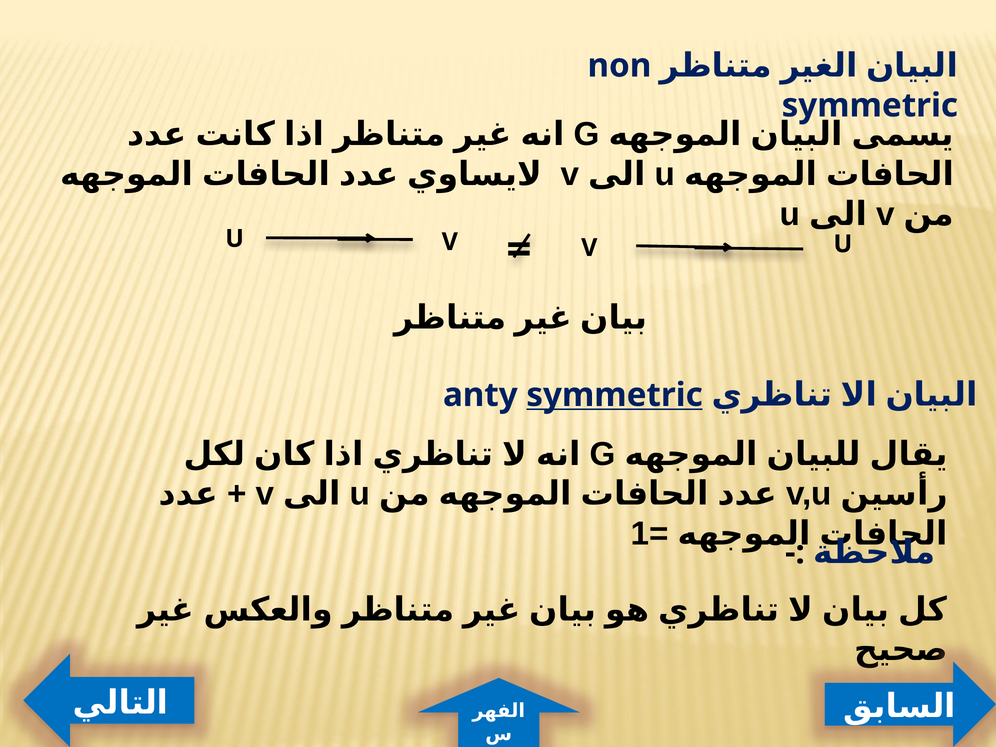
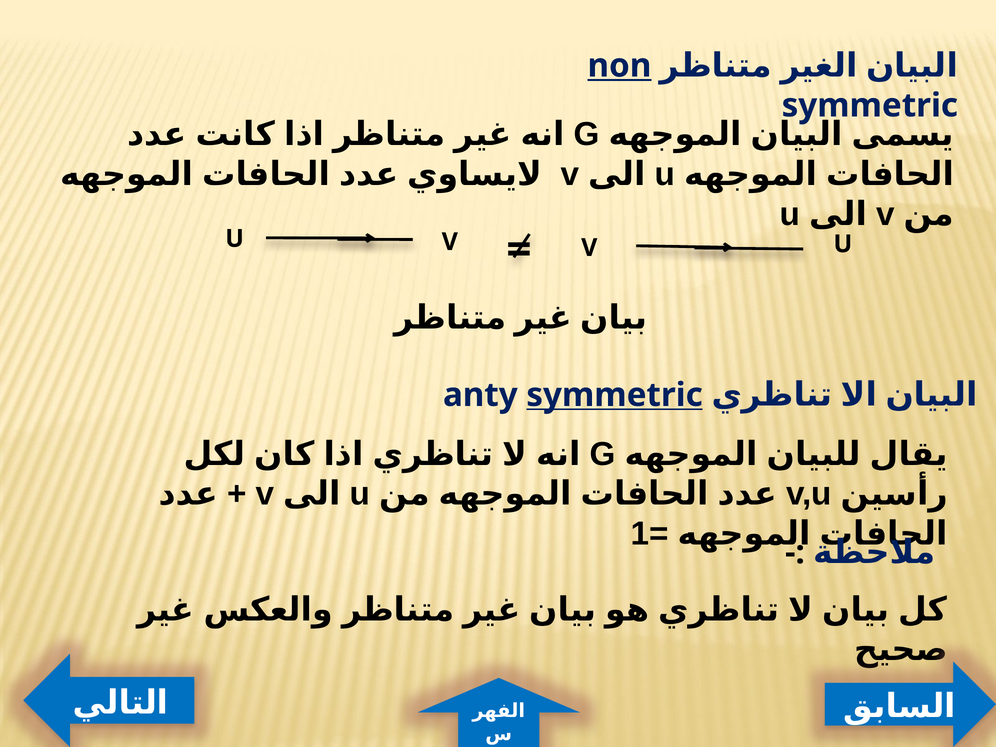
non underline: none -> present
